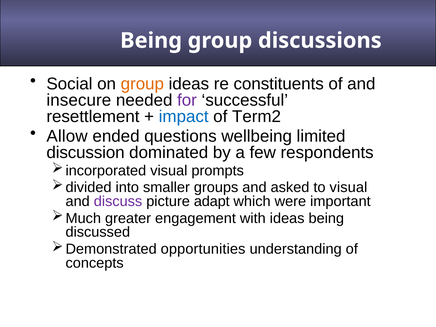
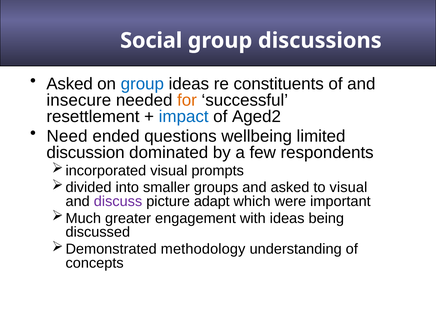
Being at (151, 41): Being -> Social
Social at (69, 84): Social -> Asked
group at (142, 84) colour: orange -> blue
for colour: purple -> orange
Term2: Term2 -> Aged2
Allow: Allow -> Need
opportunities: opportunities -> methodology
